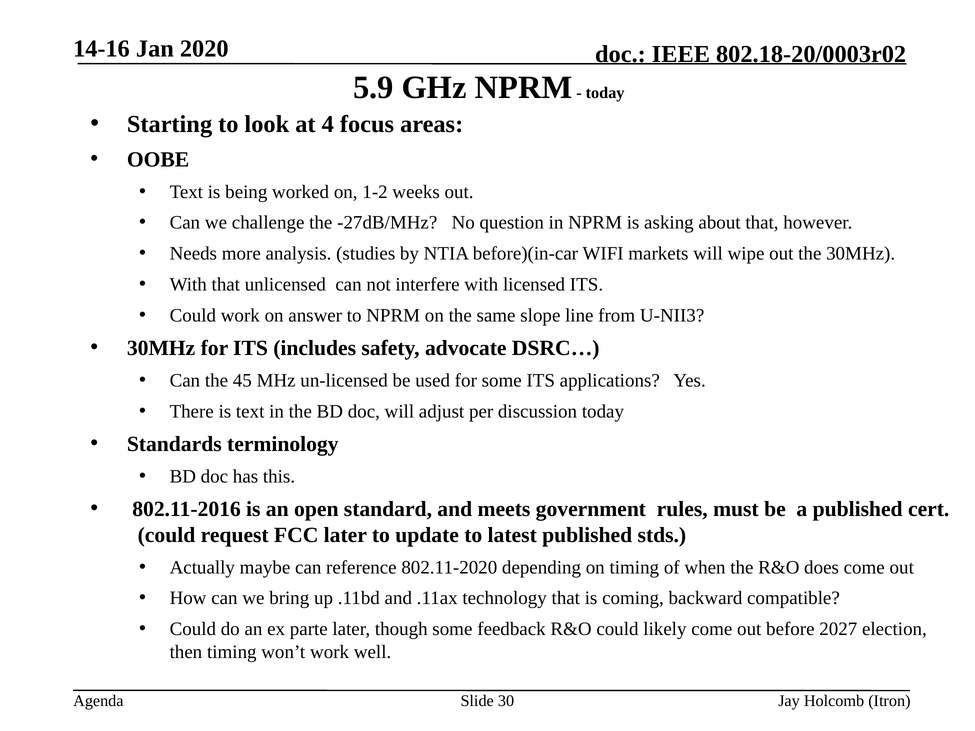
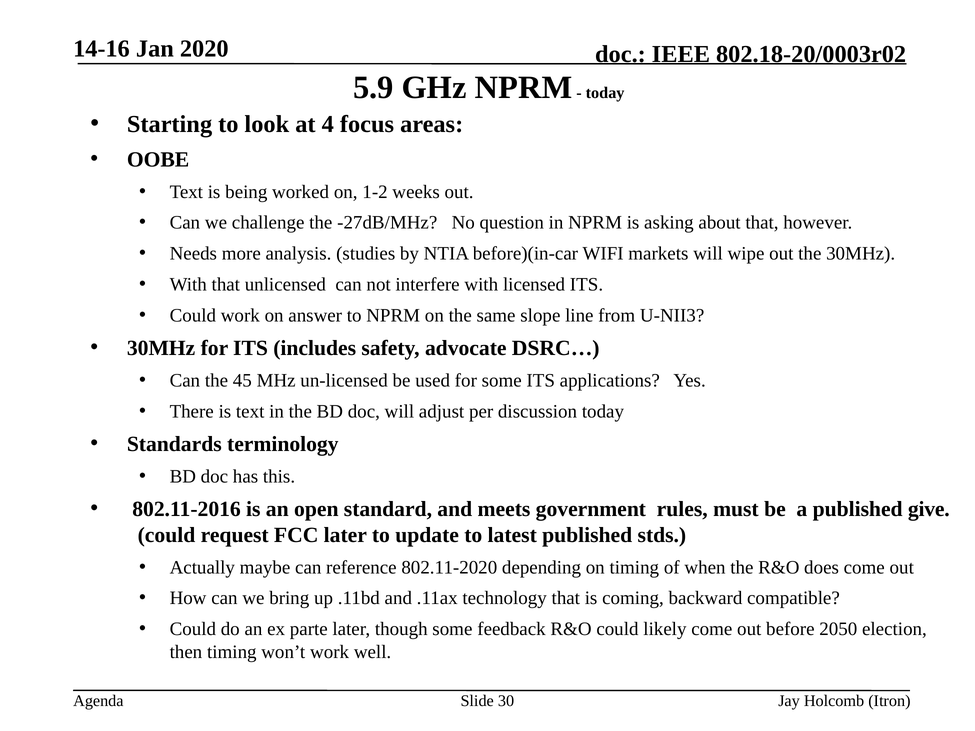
cert: cert -> give
2027: 2027 -> 2050
